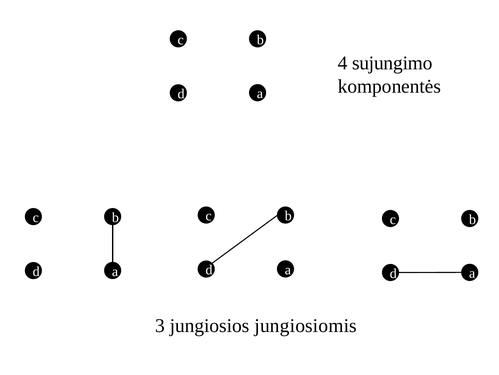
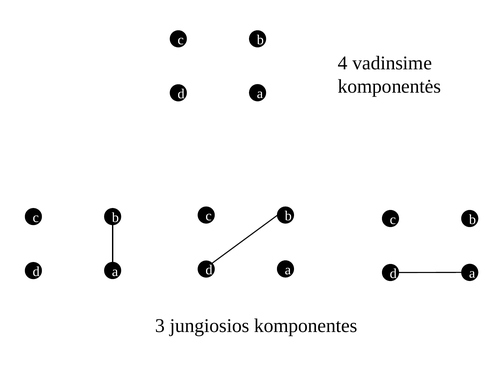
sujungimo: sujungimo -> vadinsime
jungiosiomis: jungiosiomis -> komponentes
